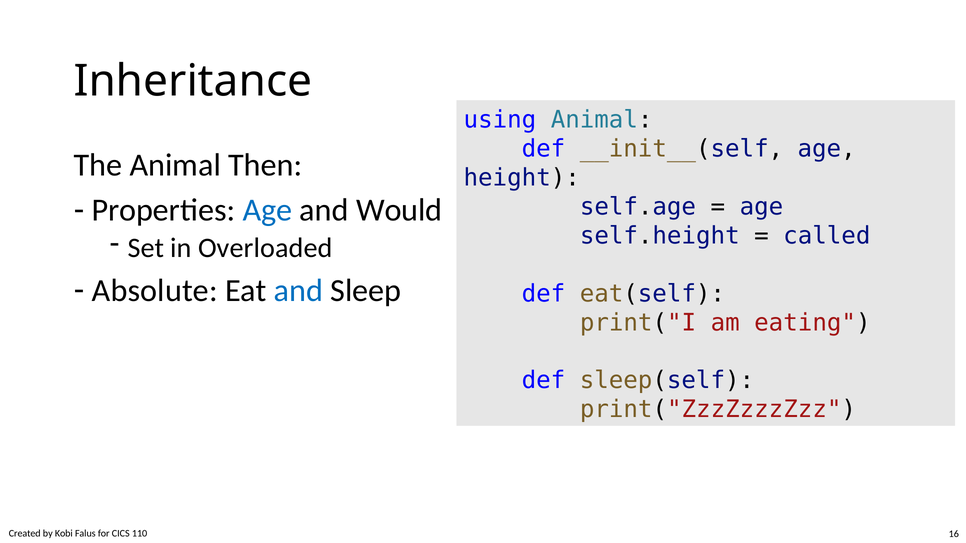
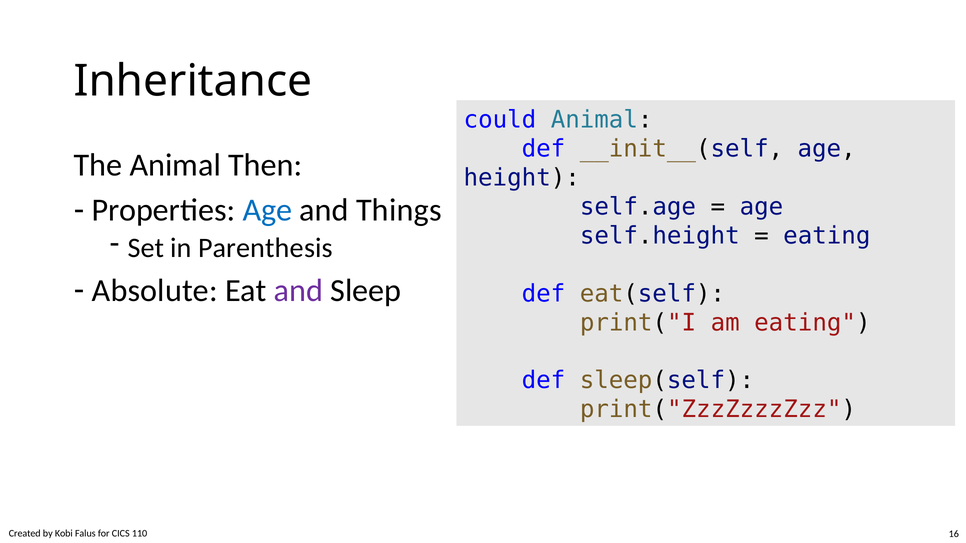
using: using -> could
Would: Would -> Things
called at (827, 236): called -> eating
Overloaded: Overloaded -> Parenthesis
and at (298, 291) colour: blue -> purple
